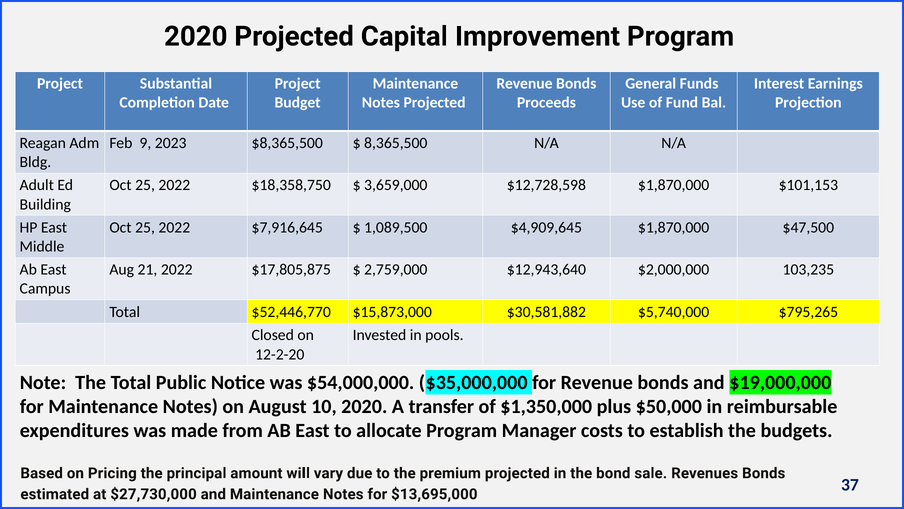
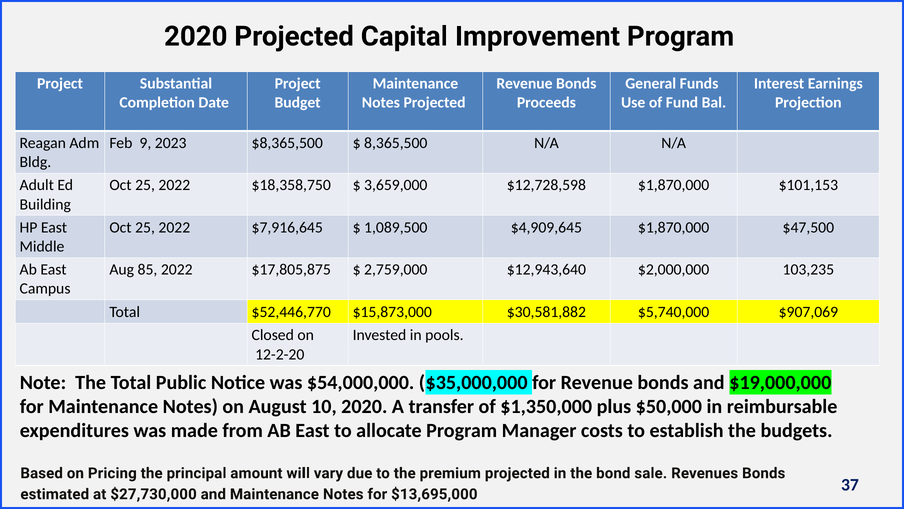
21: 21 -> 85
$795,265: $795,265 -> $907,069
